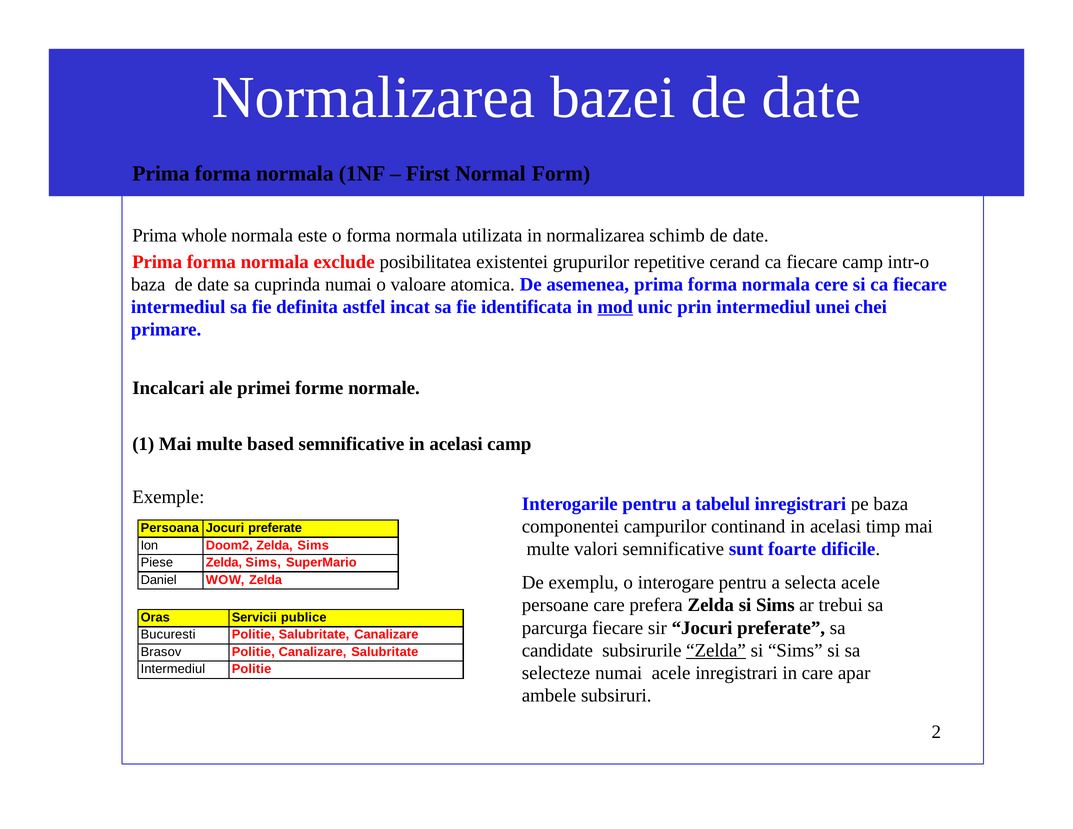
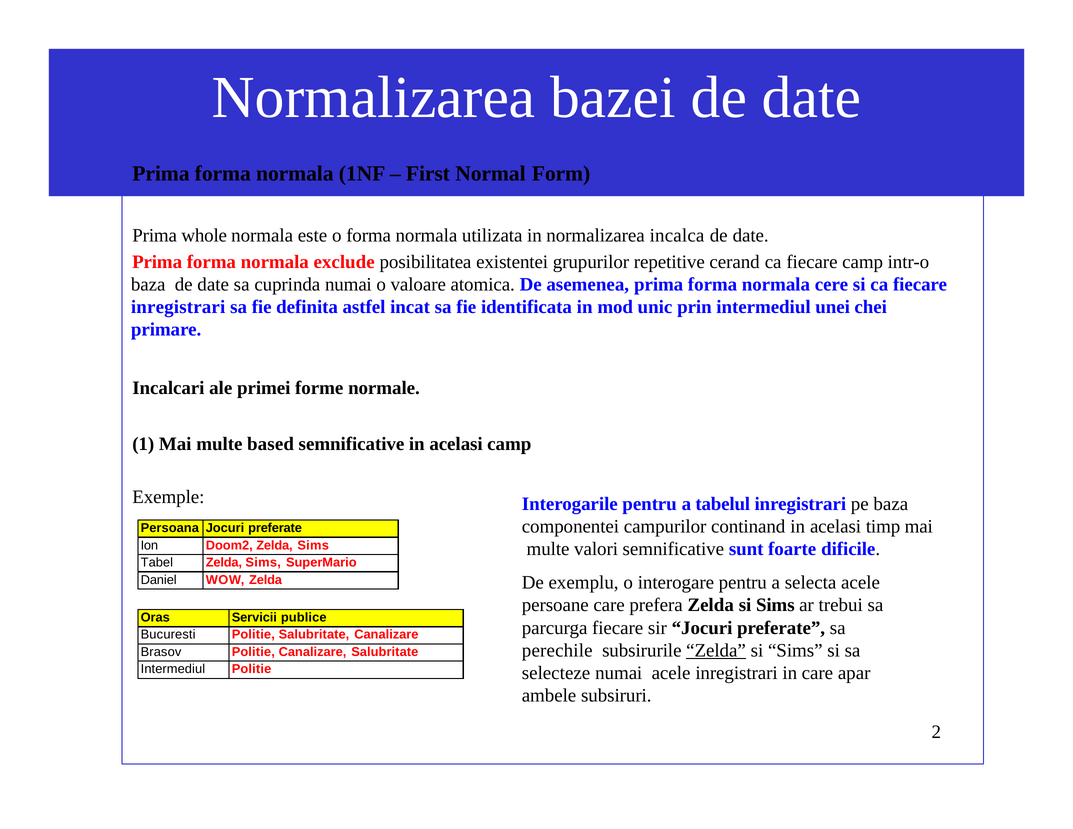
schimb: schimb -> incalca
intermediul at (178, 307): intermediul -> inregistrari
mod underline: present -> none
Piese: Piese -> Tabel
candidate: candidate -> perechile
